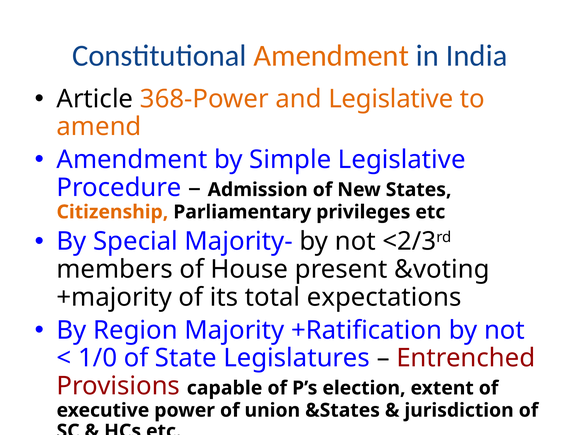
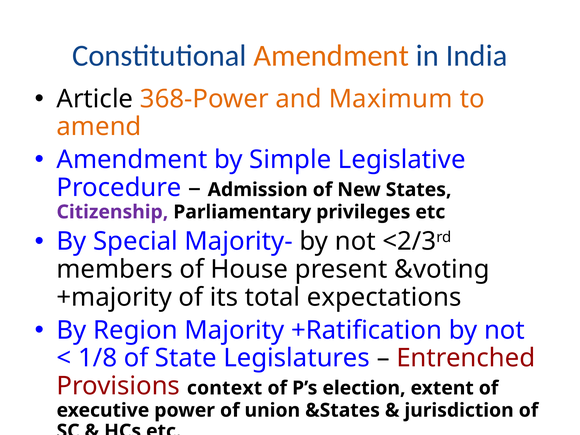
and Legislative: Legislative -> Maximum
Citizenship colour: orange -> purple
1/0: 1/0 -> 1/8
capable: capable -> context
